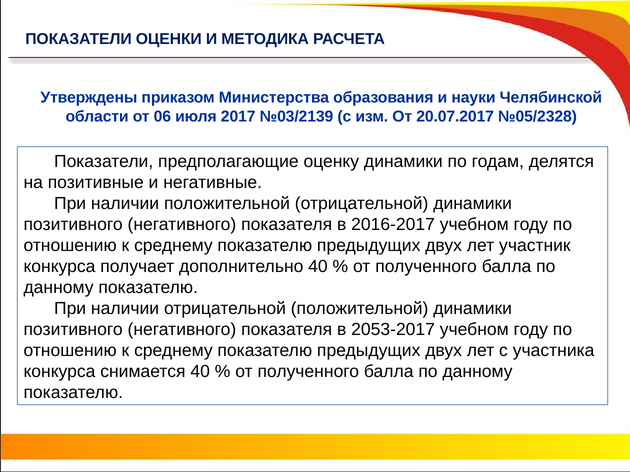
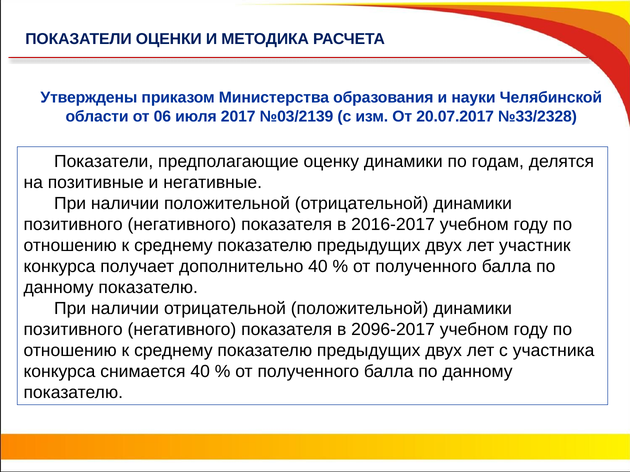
№05/2328: №05/2328 -> №33/2328
2053-2017: 2053-2017 -> 2096-2017
